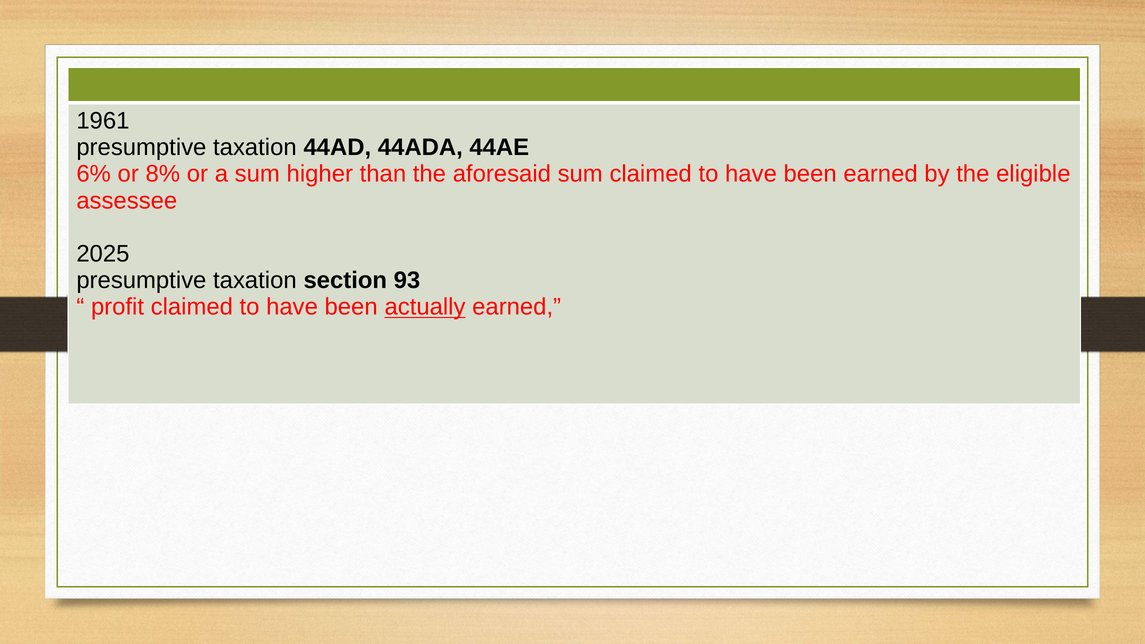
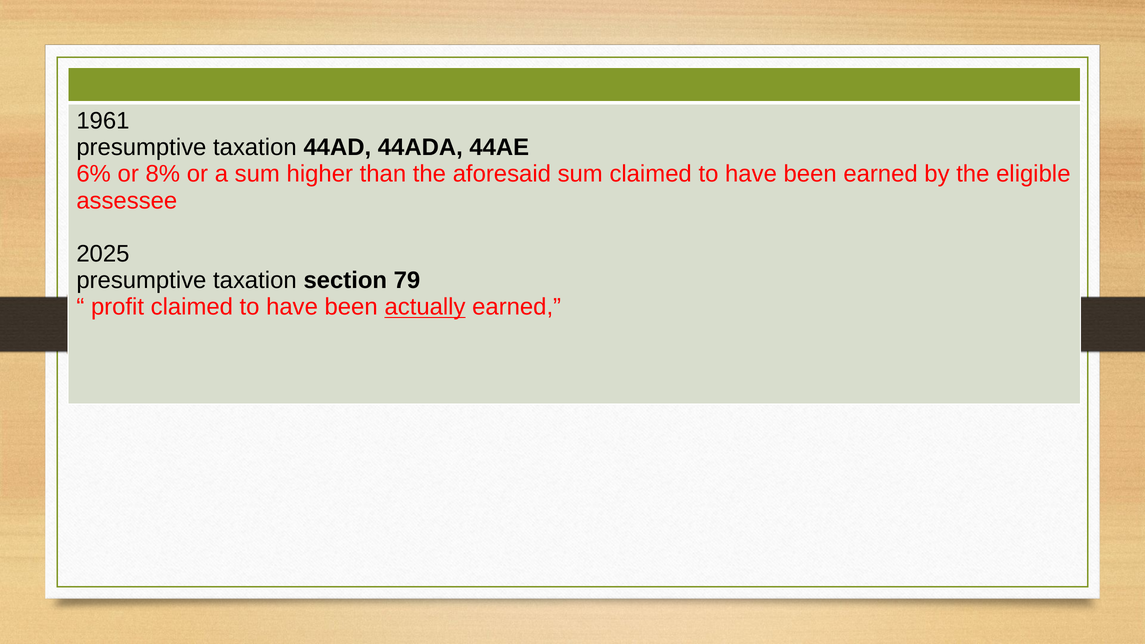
93: 93 -> 79
